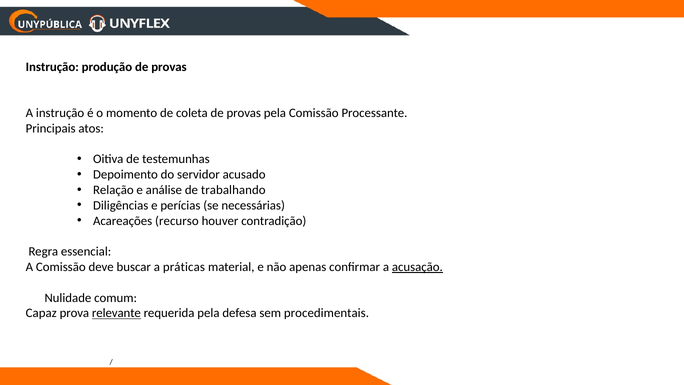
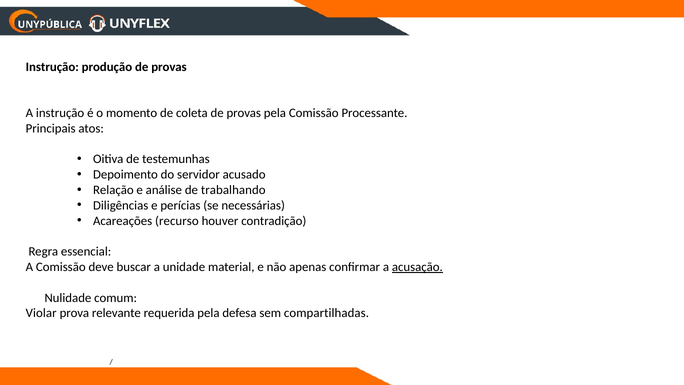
práticas: práticas -> unidade
Capaz: Capaz -> Violar
relevante underline: present -> none
procedimentais: procedimentais -> compartilhadas
